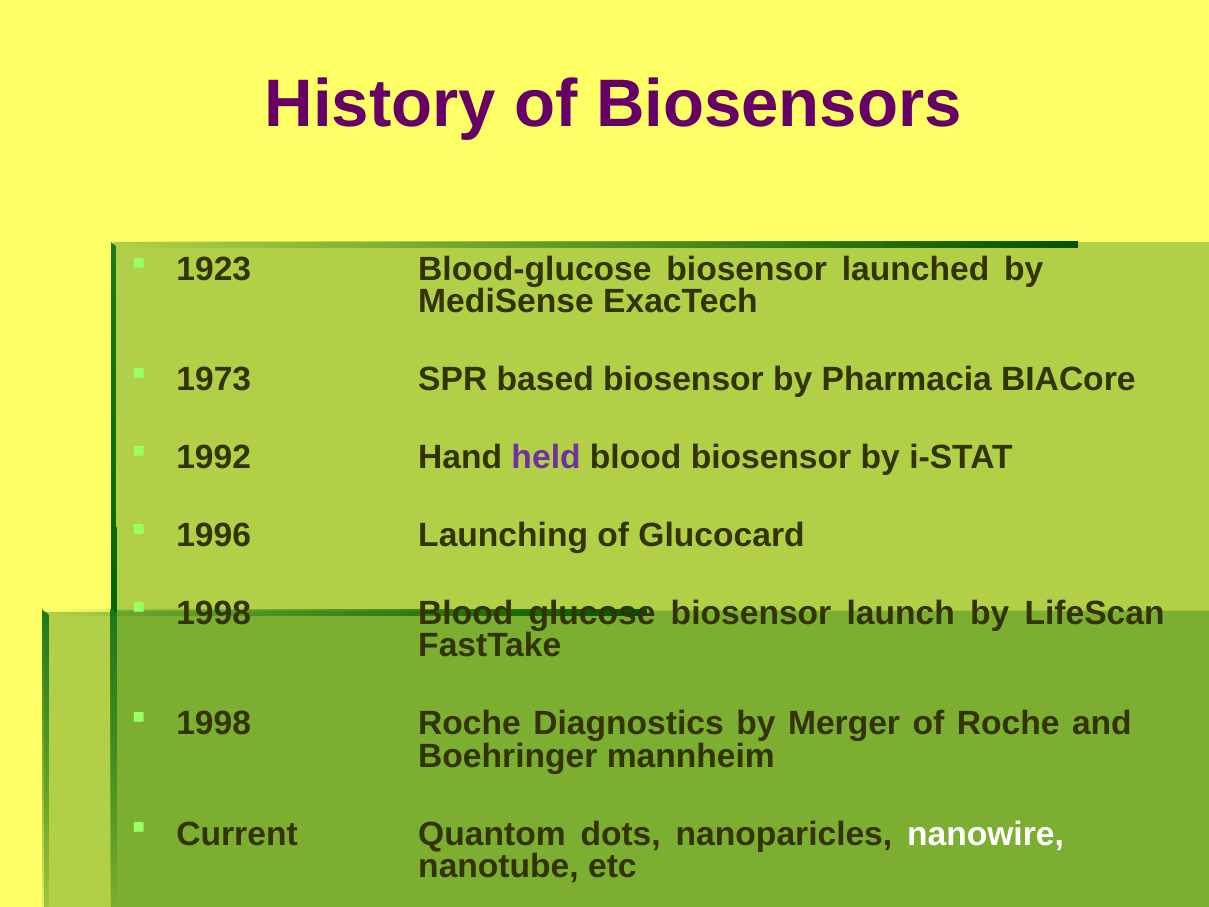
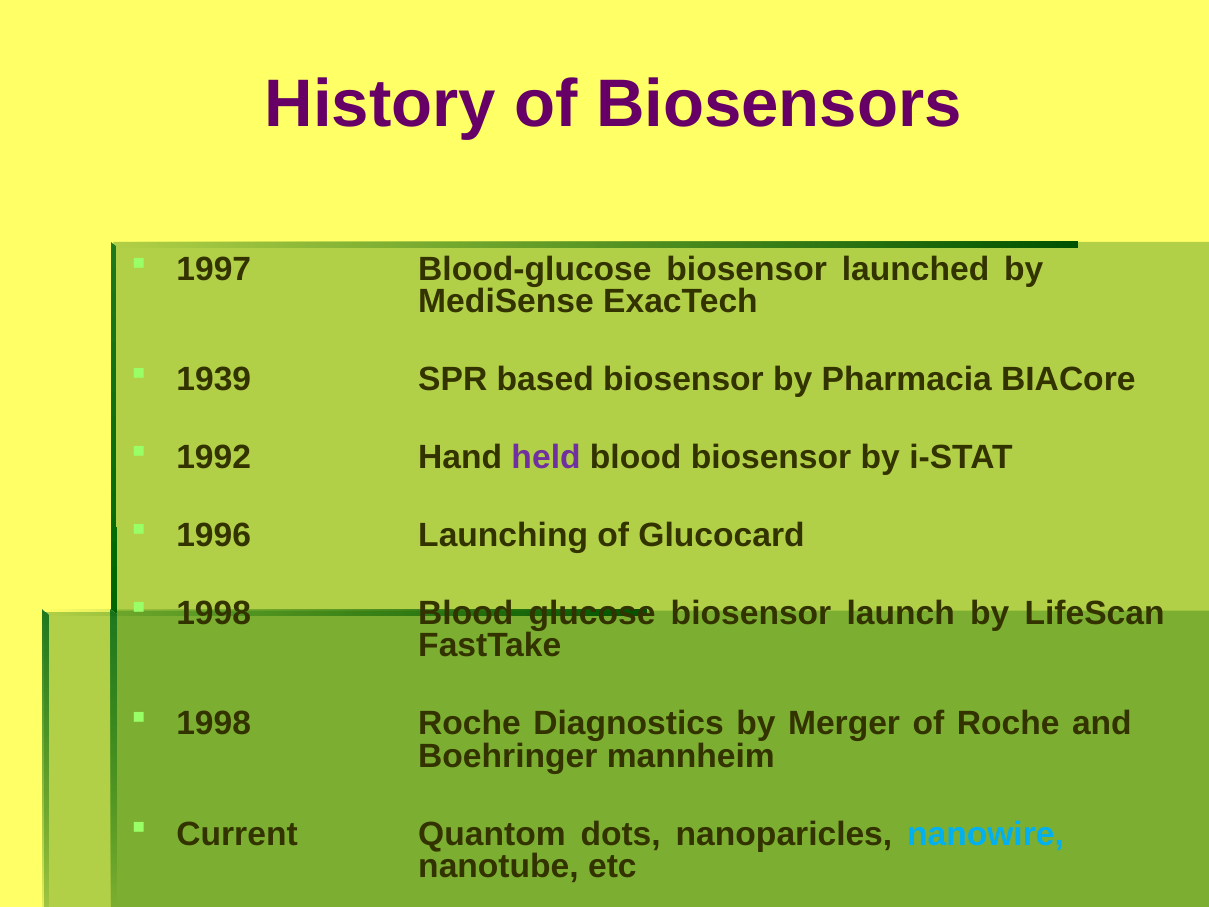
1923: 1923 -> 1997
1973: 1973 -> 1939
nanowire colour: white -> light blue
